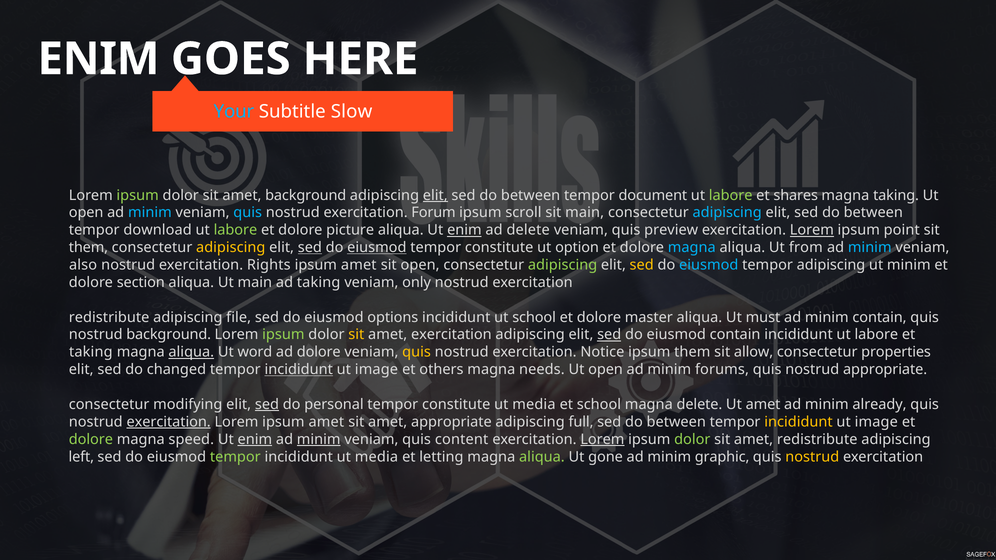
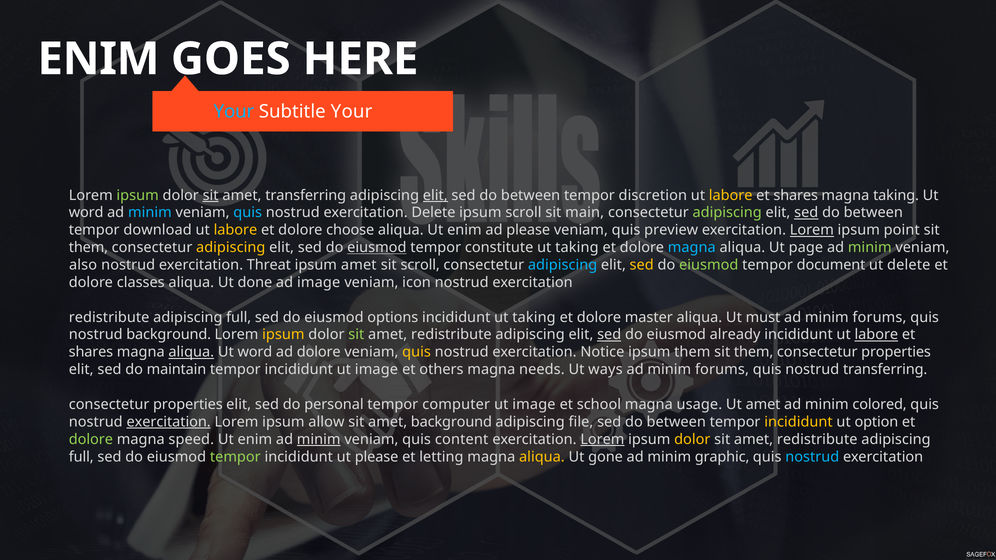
Subtitle Slow: Slow -> Your
sit at (211, 195) underline: none -> present
amet background: background -> transferring
document: document -> discretion
labore at (731, 195) colour: light green -> yellow
open at (86, 213): open -> word
exercitation Forum: Forum -> Delete
adipiscing at (727, 213) colour: light blue -> light green
sed at (806, 213) underline: none -> present
labore at (235, 230) colour: light green -> yellow
picture: picture -> choose
enim at (464, 230) underline: present -> none
ad delete: delete -> please
sed at (310, 248) underline: present -> none
option at (577, 248): option -> taking
from: from -> page
minim at (870, 248) colour: light blue -> light green
Rights: Rights -> Threat
sit open: open -> scroll
adipiscing at (563, 265) colour: light green -> light blue
eiusmod at (709, 265) colour: light blue -> light green
tempor adipiscing: adipiscing -> document
ut minim: minim -> delete
section: section -> classes
Ut main: main -> done
ad taking: taking -> image
only: only -> icon
file at (239, 317): file -> full
incididunt ut school: school -> taking
contain at (880, 317): contain -> forums
ipsum at (283, 335) colour: light green -> yellow
sit at (356, 335) colour: yellow -> light green
exercitation at (451, 335): exercitation -> redistribute
eiusmod contain: contain -> already
labore at (876, 335) underline: none -> present
taking at (91, 352): taking -> shares
allow at (754, 352): allow -> them
changed: changed -> maintain
incididunt at (299, 370) underline: present -> none
open at (606, 370): open -> ways
nostrud appropriate: appropriate -> transferring
modifying at (188, 405): modifying -> properties
sed at (267, 405) underline: present -> none
constitute at (456, 405): constitute -> computer
media at (534, 405): media -> image
magna delete: delete -> usage
already: already -> colored
Lorem ipsum amet: amet -> allow
amet appropriate: appropriate -> background
full: full -> file
image at (876, 422): image -> option
enim at (255, 439) underline: present -> none
dolor at (692, 439) colour: light green -> yellow
left at (81, 457): left -> full
incididunt ut media: media -> please
aliqua at (542, 457) colour: light green -> yellow
nostrud at (812, 457) colour: yellow -> light blue
